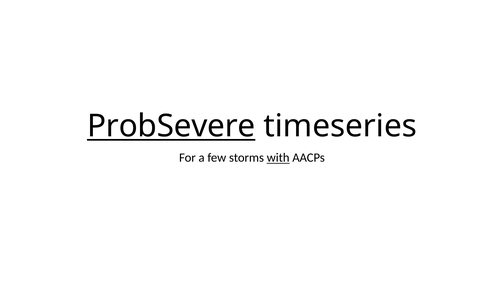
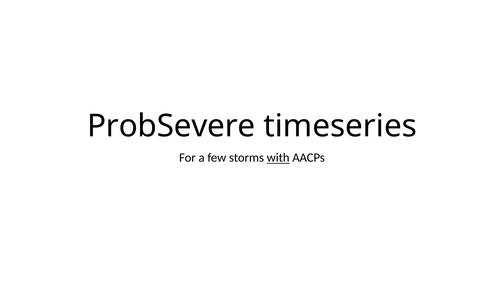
ProbSevere underline: present -> none
